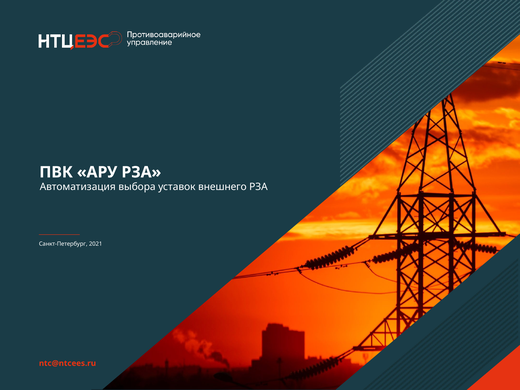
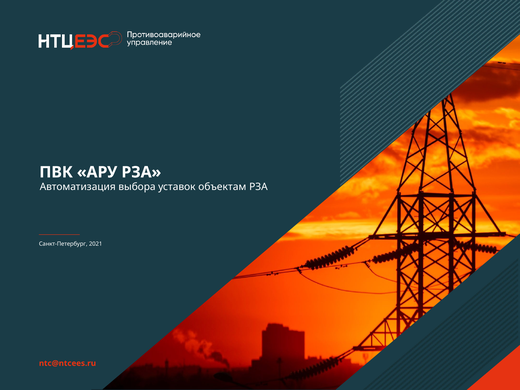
внешнего: внешнего -> объектам
